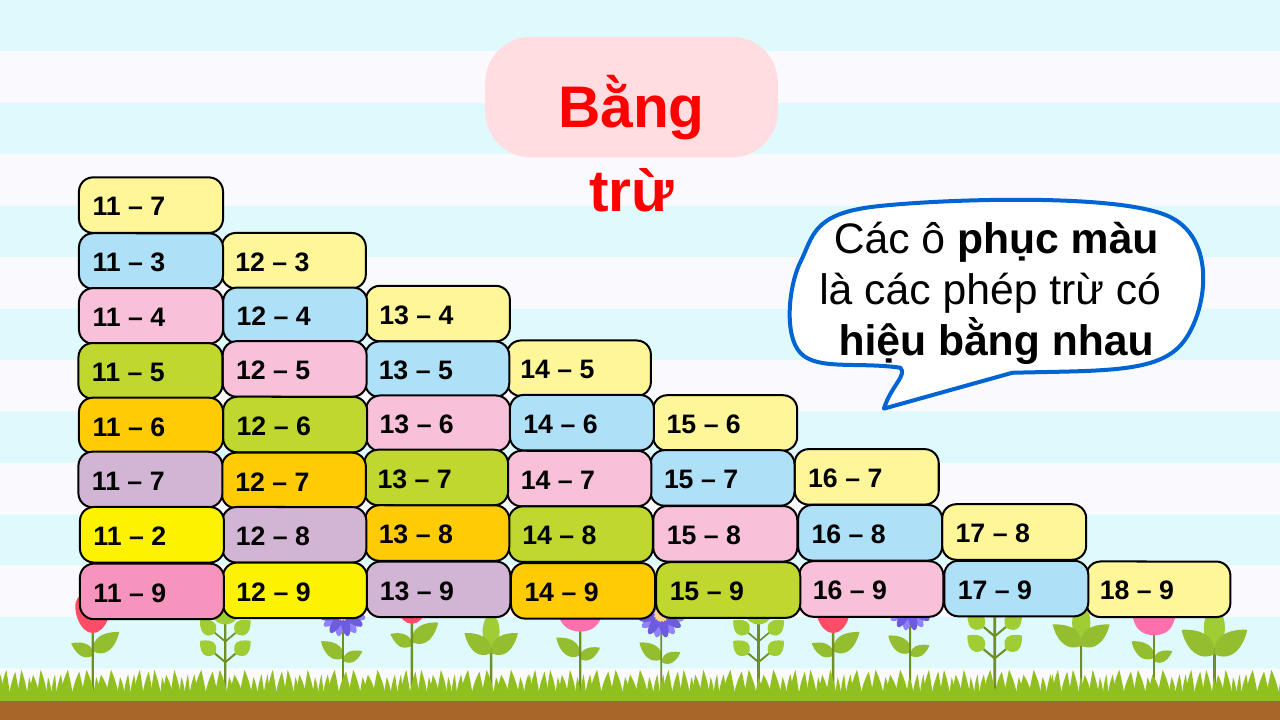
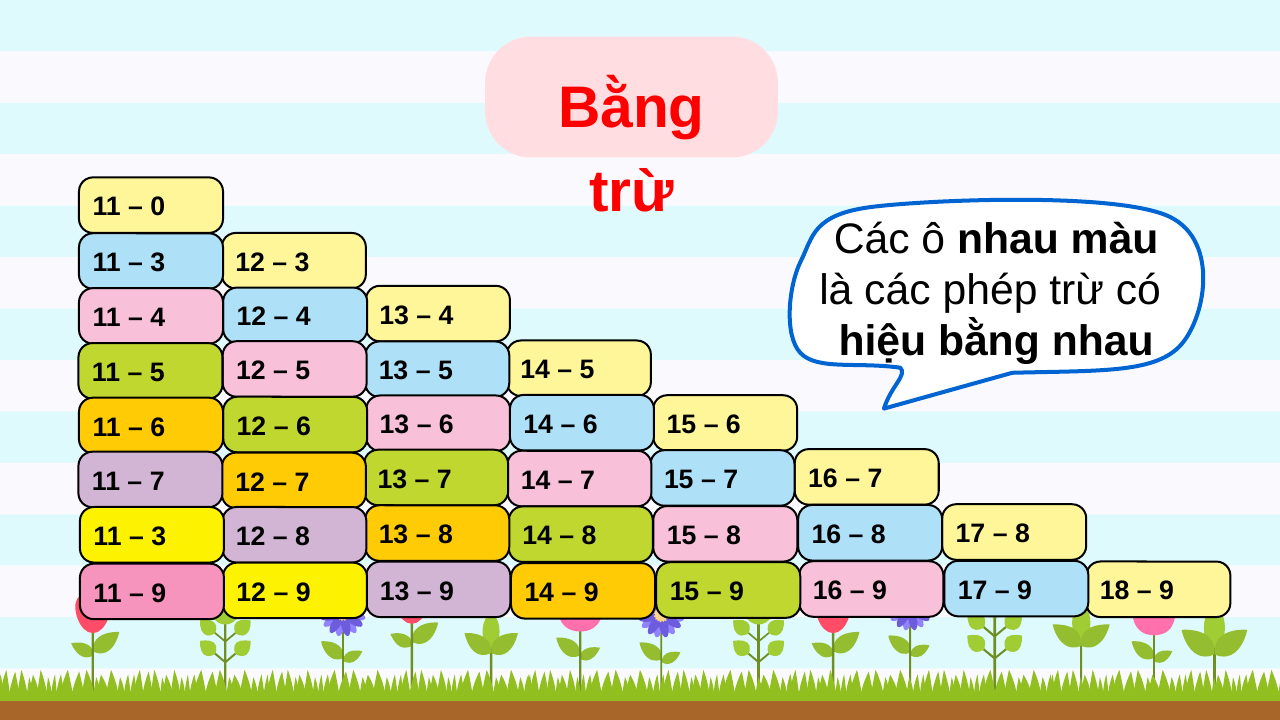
7 at (158, 207): 7 -> 0
ô phục: phục -> nhau
2 at (159, 537): 2 -> 3
